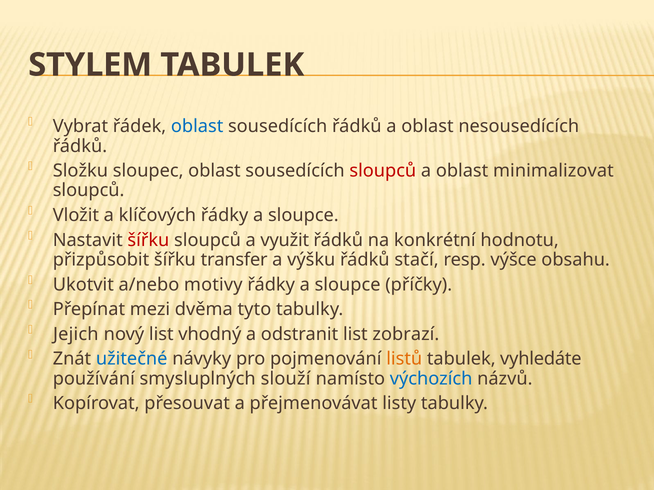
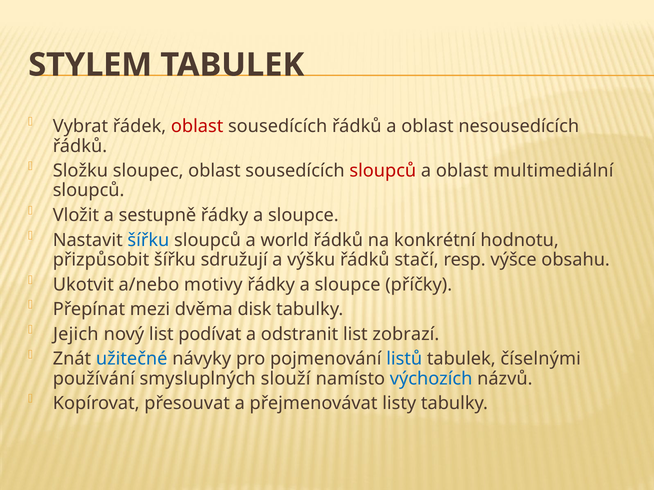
oblast at (197, 127) colour: blue -> red
minimalizovat: minimalizovat -> multimediální
klíčových: klíčových -> sestupně
šířku at (148, 240) colour: red -> blue
využit: využit -> world
transfer: transfer -> sdružují
tyto: tyto -> disk
vhodný: vhodný -> podívat
listů colour: orange -> blue
vyhledáte: vyhledáte -> číselnými
